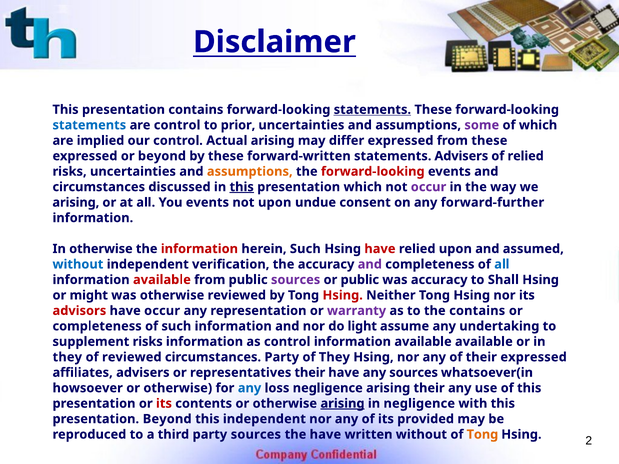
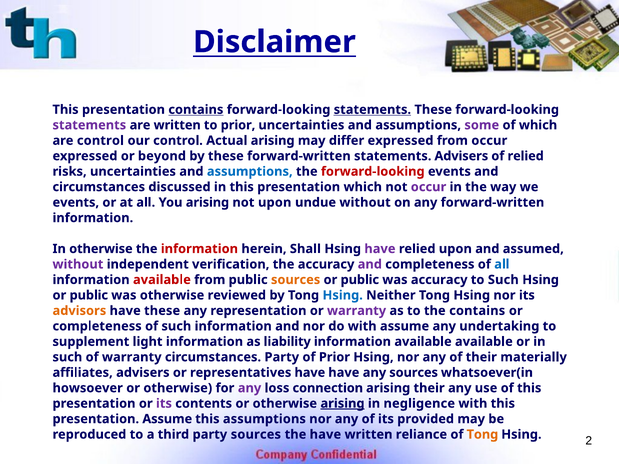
contains at (196, 110) underline: none -> present
statements at (89, 125) colour: blue -> purple
are control: control -> written
are implied: implied -> control
from these: these -> occur
assumptions at (250, 172) colour: orange -> blue
this at (242, 187) underline: present -> none
arising at (76, 203): arising -> events
You events: events -> arising
undue consent: consent -> without
any forward-further: forward-further -> forward-written
herein Such: Such -> Shall
have at (380, 249) colour: red -> purple
without at (78, 264) colour: blue -> purple
sources at (296, 280) colour: purple -> orange
to Shall: Shall -> Such
might at (89, 295): might -> public
Hsing at (343, 295) colour: red -> blue
advisors colour: red -> orange
have occur: occur -> these
do light: light -> with
supplement risks: risks -> light
as control: control -> liability
they at (67, 357): they -> such
of reviewed: reviewed -> warranty
of They: They -> Prior
their expressed: expressed -> materially
representatives their: their -> have
any at (249, 388) colour: blue -> purple
loss negligence: negligence -> connection
its at (164, 404) colour: red -> purple
presentation Beyond: Beyond -> Assume
this independent: independent -> assumptions
written without: without -> reliance
